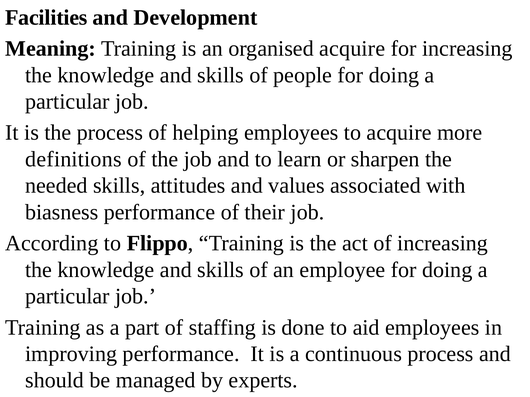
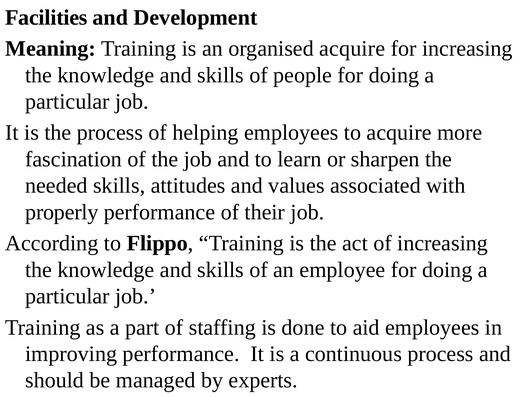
definitions: definitions -> fascination
biasness: biasness -> properly
